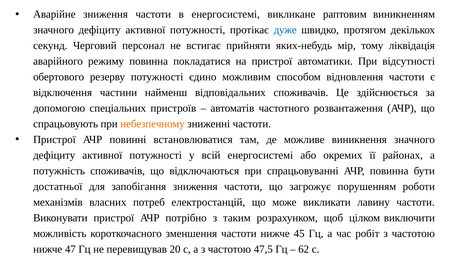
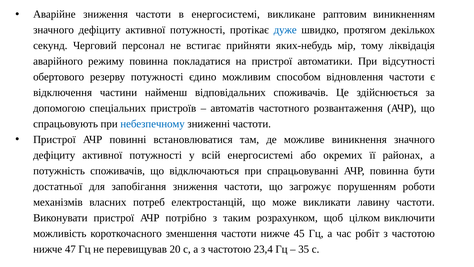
небезпечному colour: orange -> blue
47,5: 47,5 -> 23,4
62: 62 -> 35
